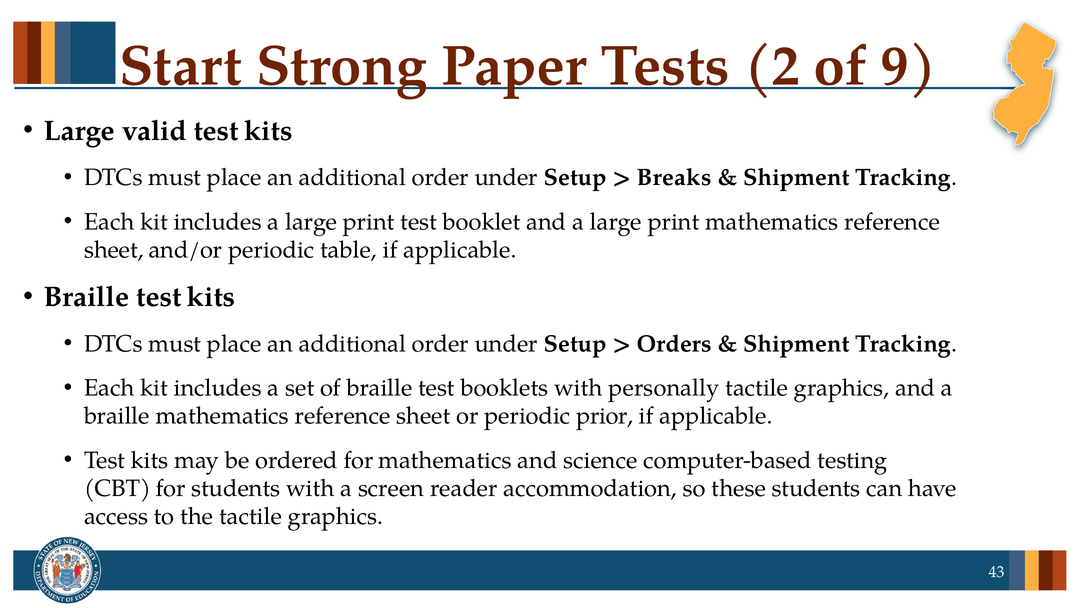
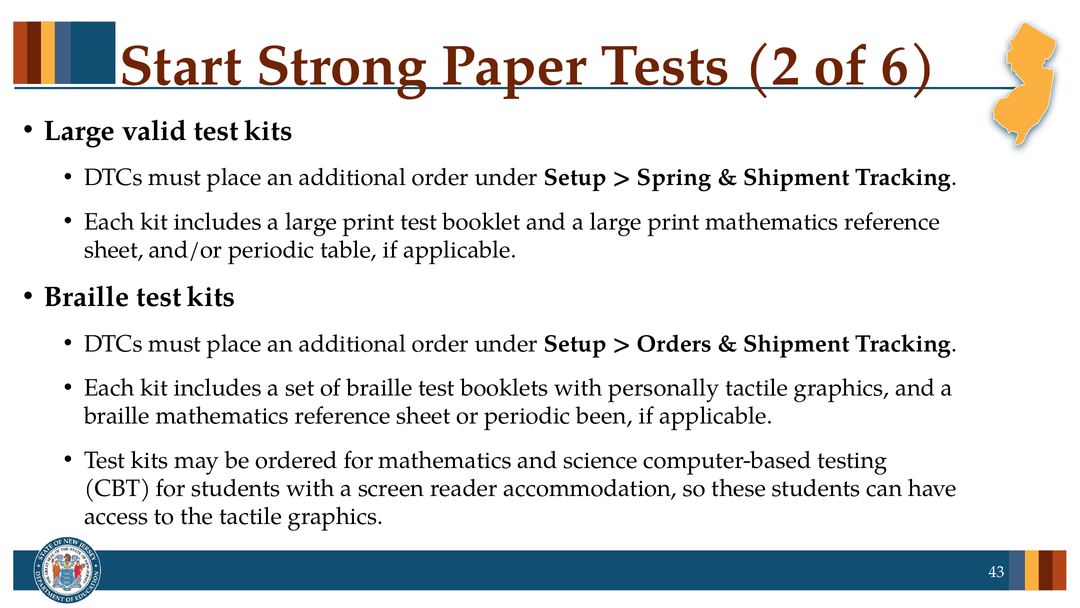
9: 9 -> 6
Breaks: Breaks -> Spring
prior: prior -> been
